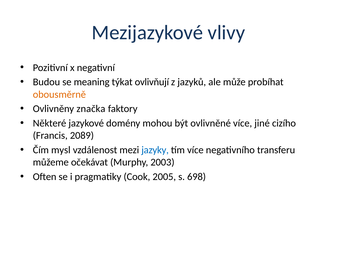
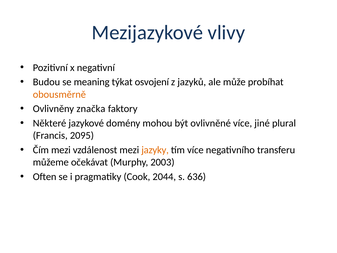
ovlivňují: ovlivňují -> osvojení
cizího: cizího -> plural
2089: 2089 -> 2095
Čím mysl: mysl -> mezi
jazyky colour: blue -> orange
2005: 2005 -> 2044
698: 698 -> 636
